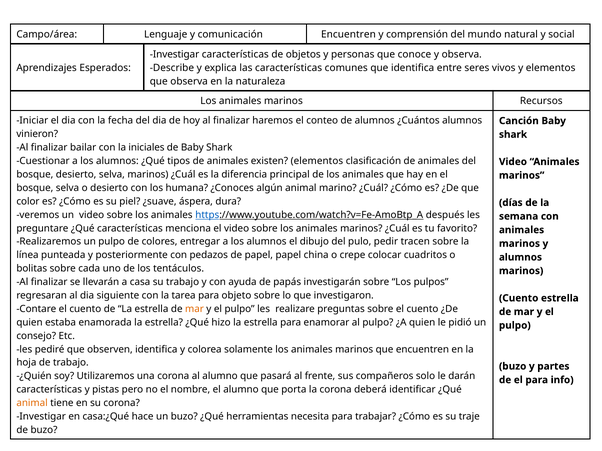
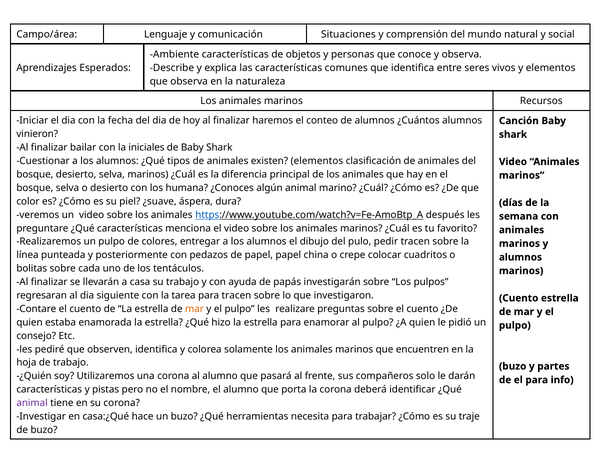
comunicación Encuentren: Encuentren -> Situaciones
Investigar at (175, 54): Investigar -> Ambiente
para objeto: objeto -> tracen
animal at (32, 404) colour: orange -> purple
